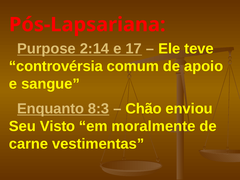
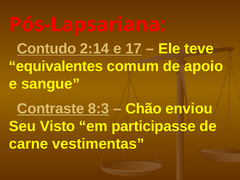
Purpose: Purpose -> Contudo
controvérsia: controvérsia -> equivalentes
Enquanto: Enquanto -> Contraste
moralmente: moralmente -> participasse
